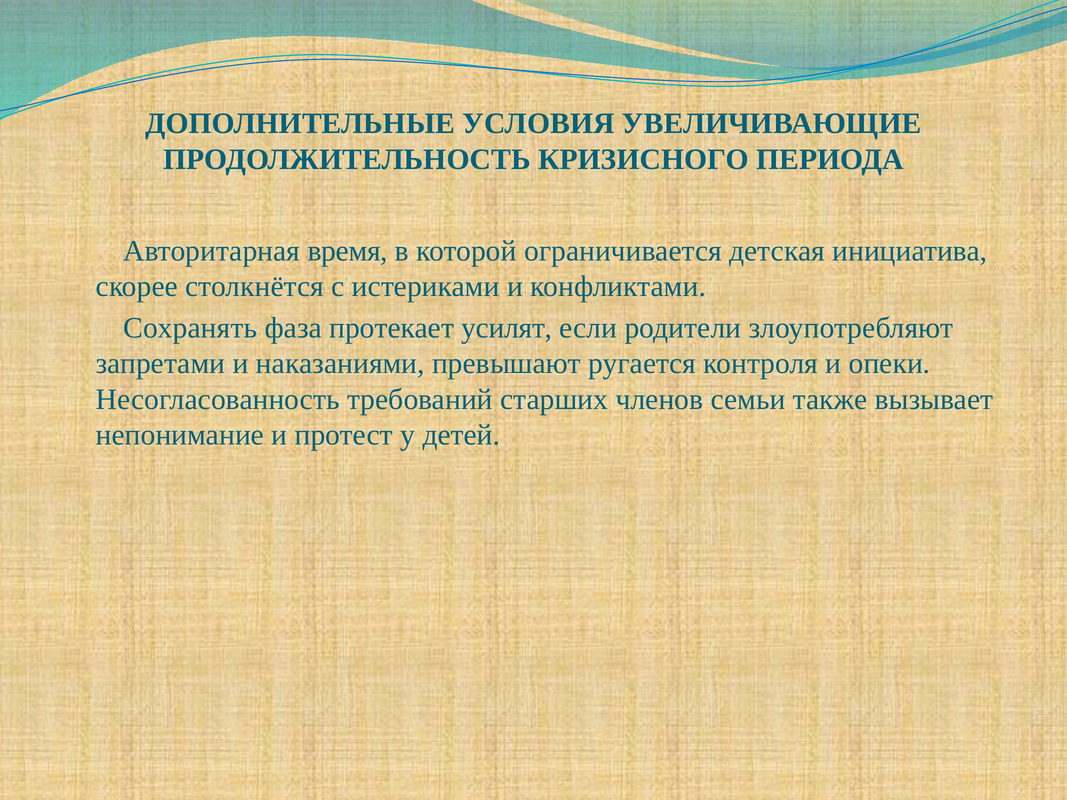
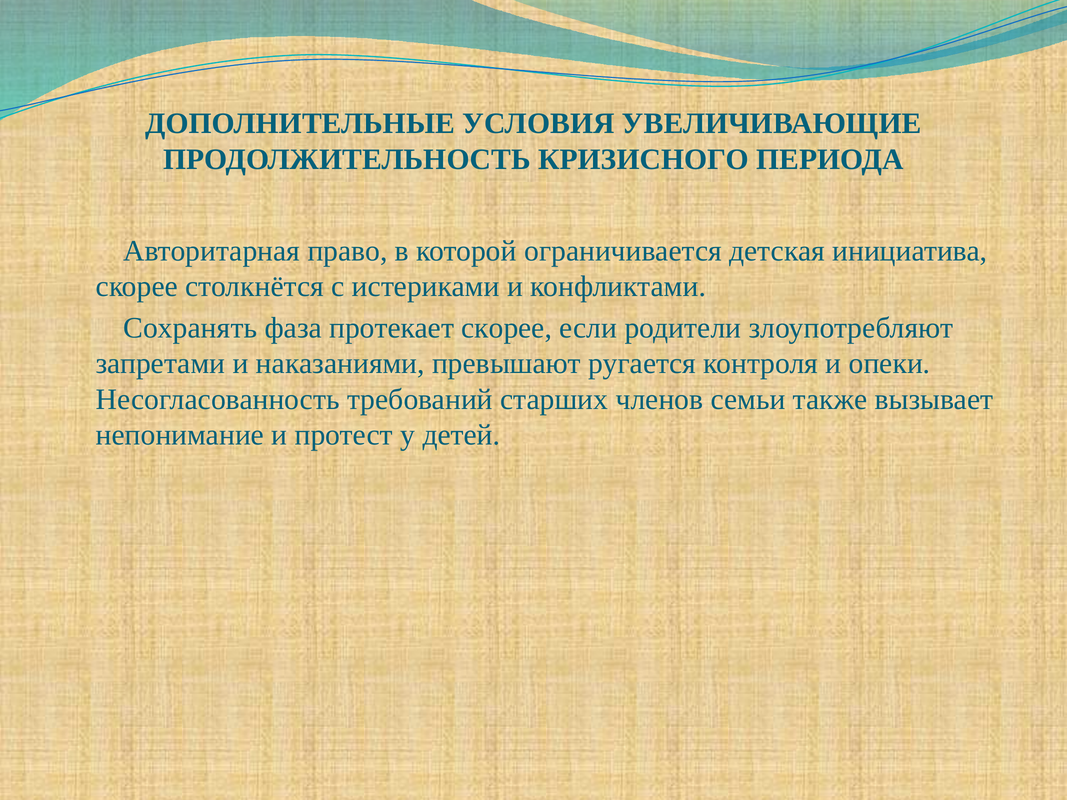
время: время -> право
протекает усилят: усилят -> скорее
